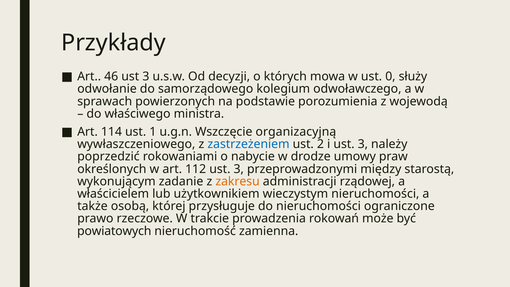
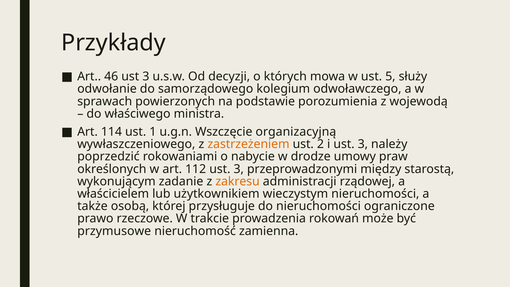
0: 0 -> 5
zastrzeżeniem colour: blue -> orange
powiatowych: powiatowych -> przymusowe
